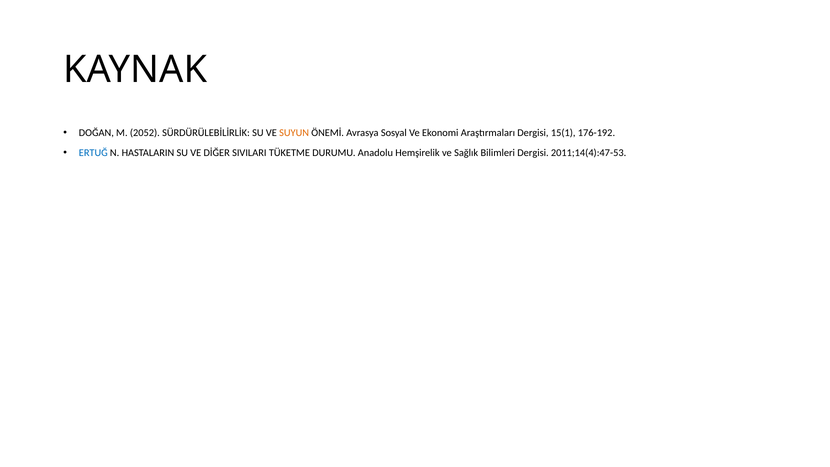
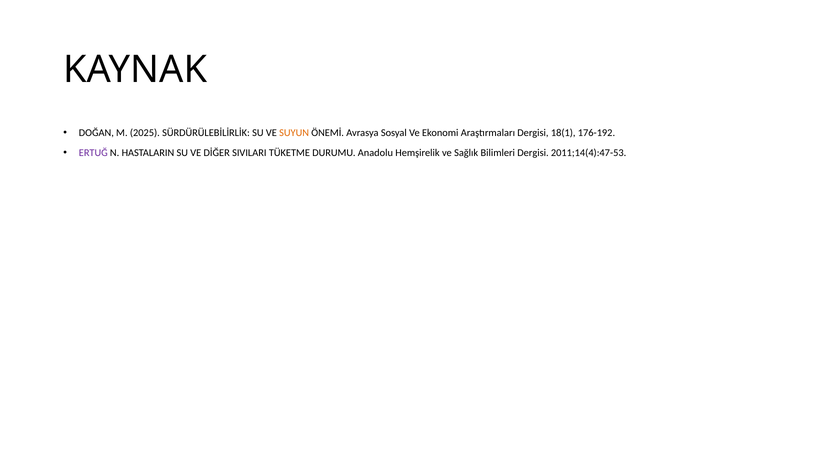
2052: 2052 -> 2025
15(1: 15(1 -> 18(1
ERTUĞ colour: blue -> purple
